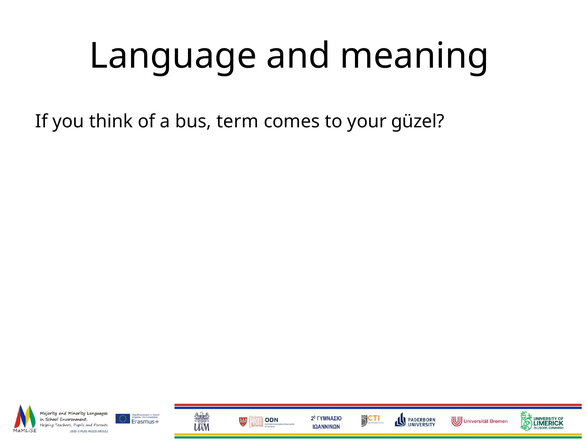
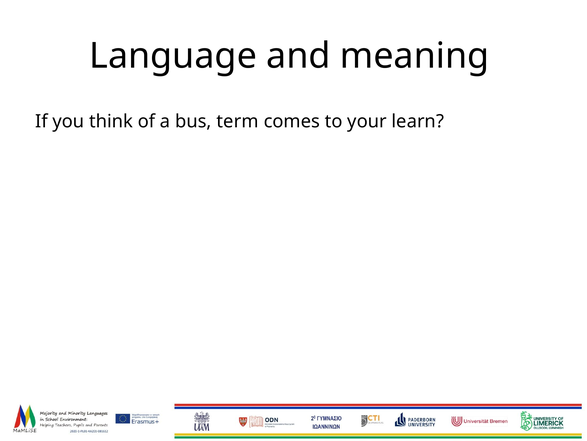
güzel: güzel -> learn
